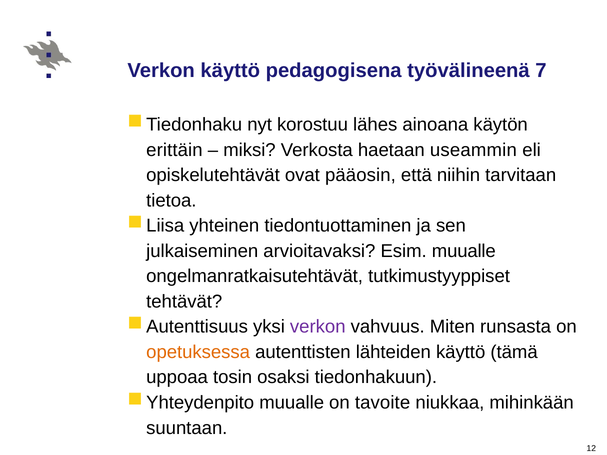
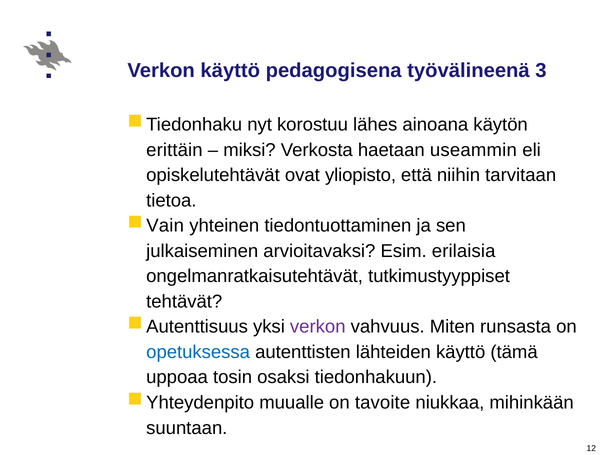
7: 7 -> 3
pääosin: pääosin -> yliopisto
Liisa: Liisa -> Vain
Esim muualle: muualle -> erilaisia
opetuksessa colour: orange -> blue
